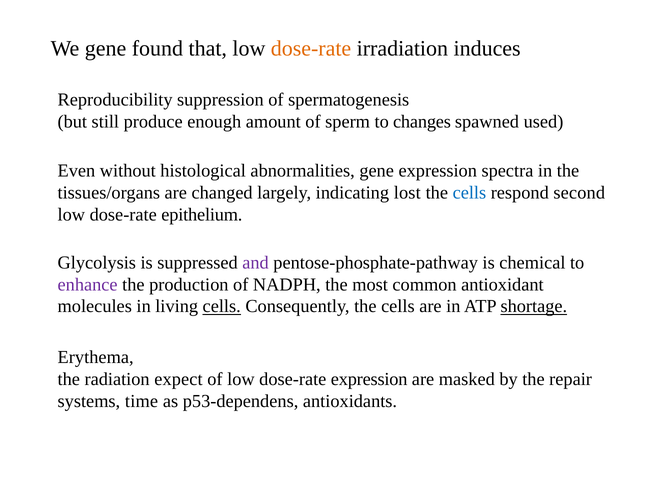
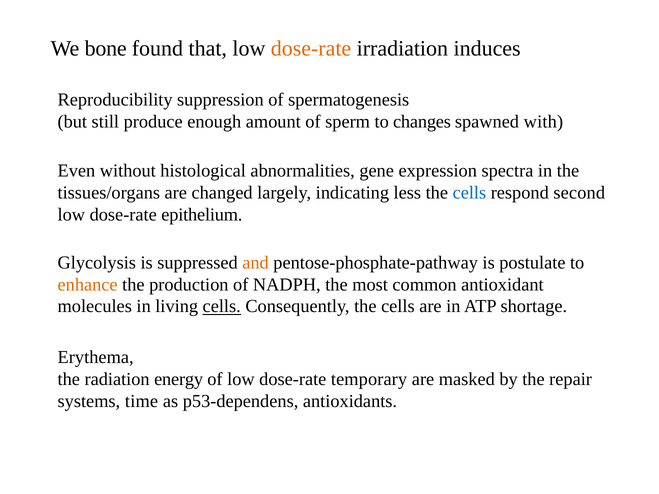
We gene: gene -> bone
used: used -> with
lost: lost -> less
and colour: purple -> orange
chemical: chemical -> postulate
enhance colour: purple -> orange
shortage underline: present -> none
expect: expect -> energy
dose-rate expression: expression -> temporary
